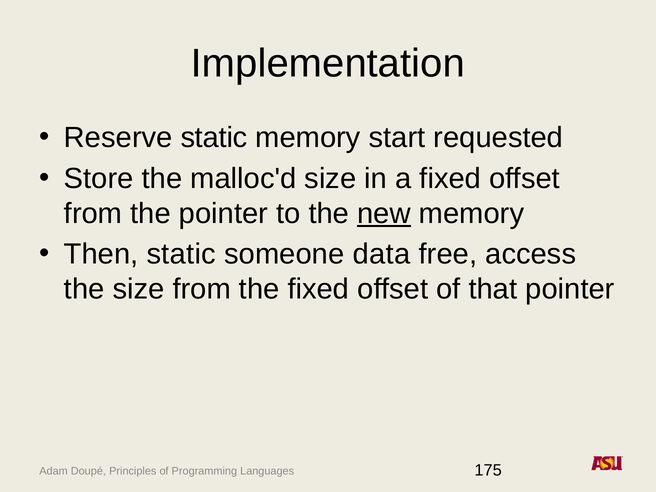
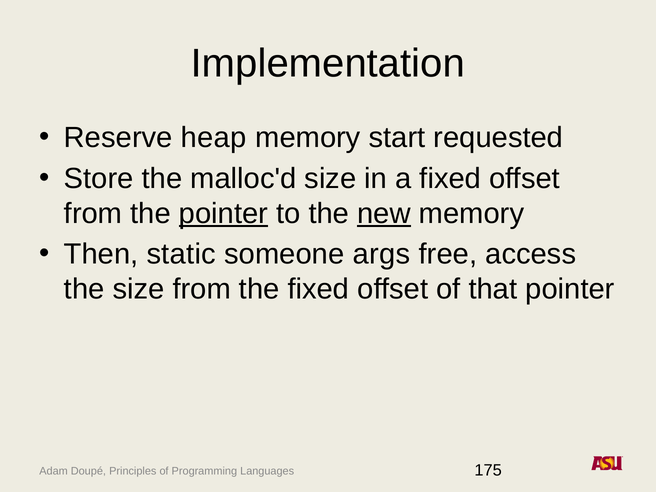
Reserve static: static -> heap
pointer at (223, 213) underline: none -> present
data: data -> args
